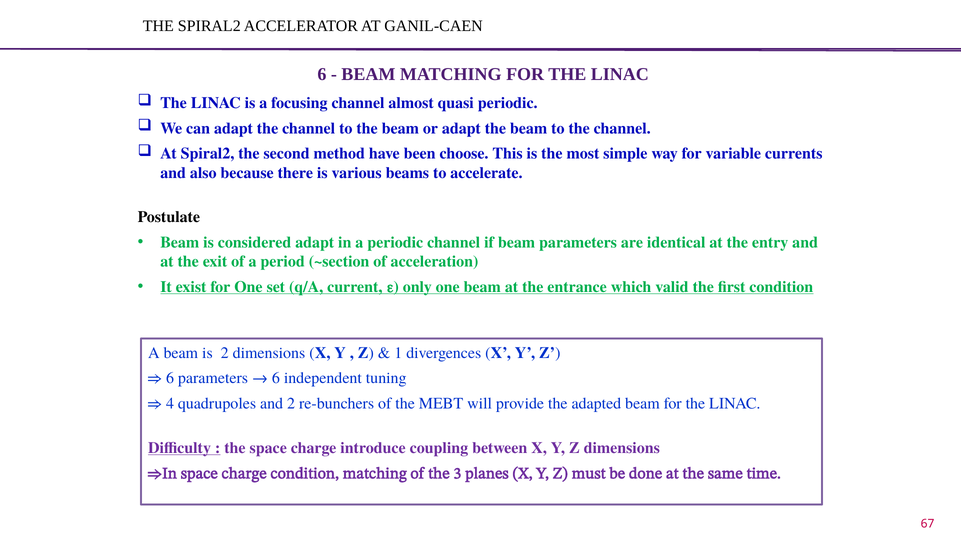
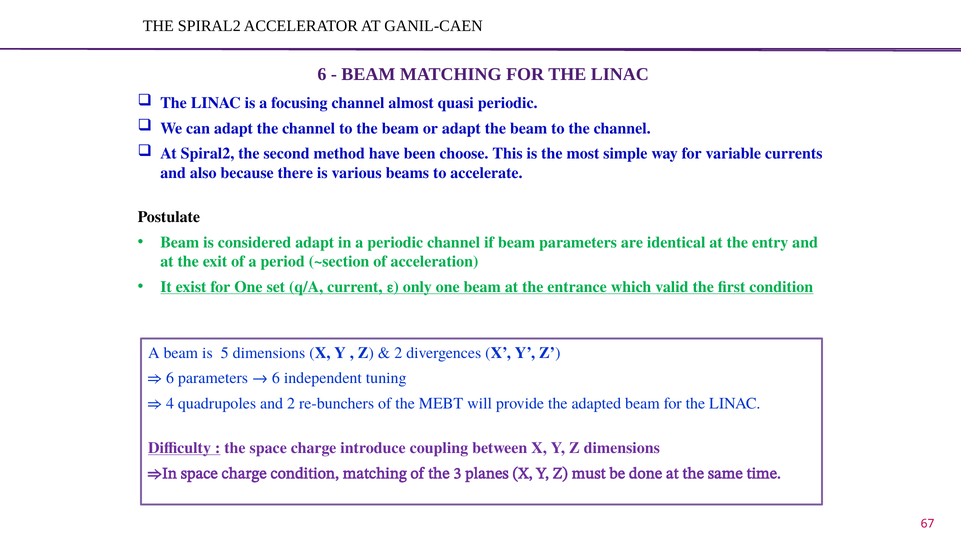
is 2: 2 -> 5
1 at (398, 353): 1 -> 2
